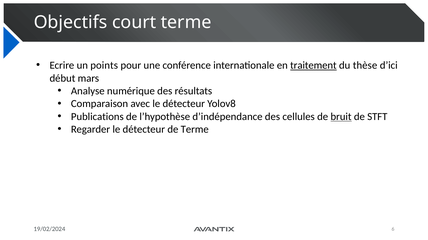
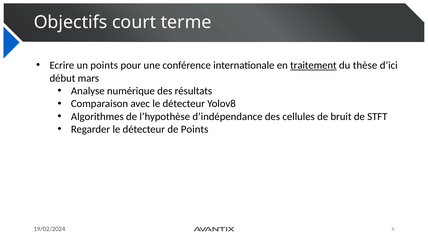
Publications: Publications -> Algorithmes
bruit underline: present -> none
de Terme: Terme -> Points
